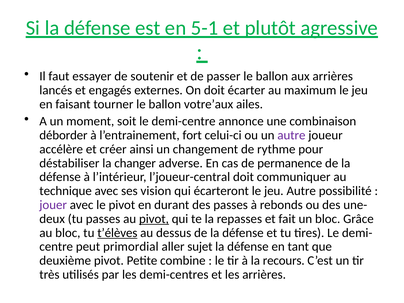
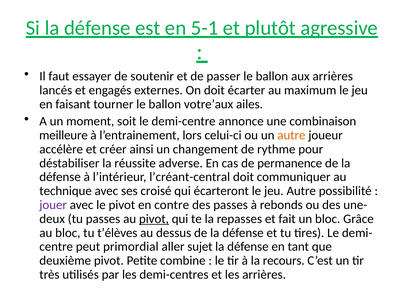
déborder: déborder -> meilleure
fort: fort -> lors
autre at (291, 135) colour: purple -> orange
changer: changer -> réussite
l’joueur-central: l’joueur-central -> l’créant-central
vision: vision -> croisé
durant: durant -> contre
t’élèves underline: present -> none
